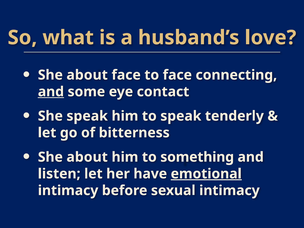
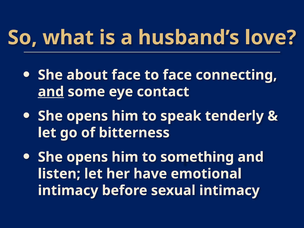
speak at (87, 116): speak -> opens
about at (87, 157): about -> opens
emotional underline: present -> none
